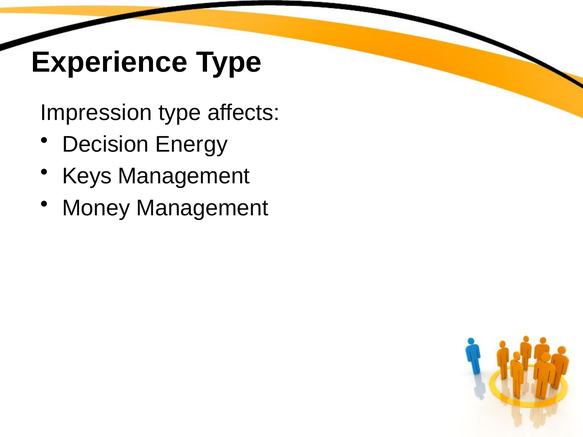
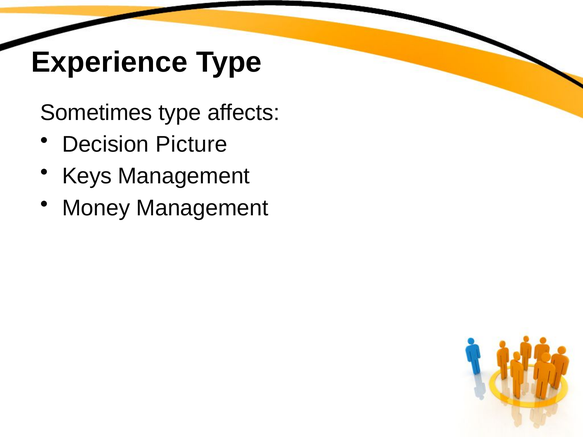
Impression: Impression -> Sometimes
Energy: Energy -> Picture
